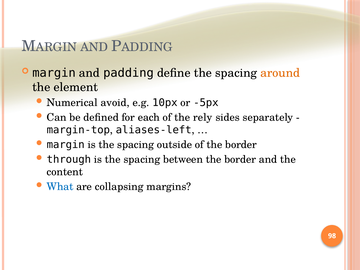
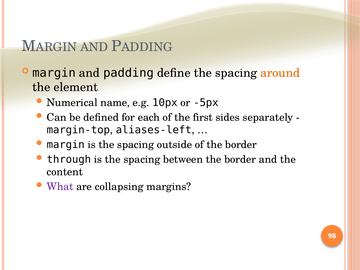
avoid: avoid -> name
rely: rely -> first
What colour: blue -> purple
